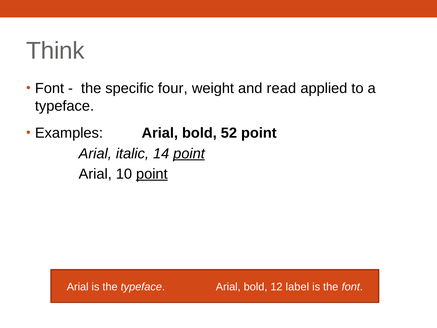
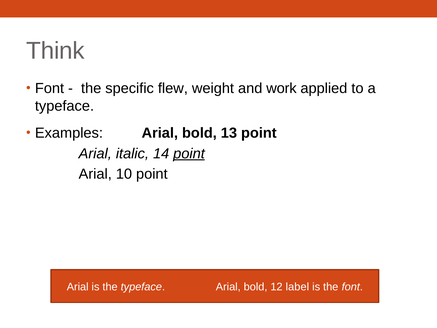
four: four -> flew
read: read -> work
52: 52 -> 13
point at (152, 174) underline: present -> none
